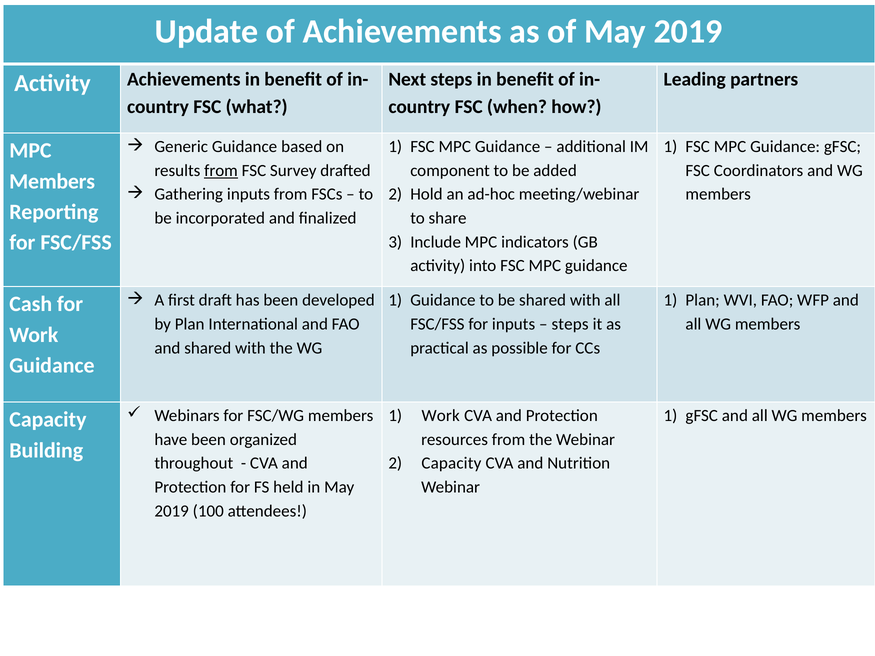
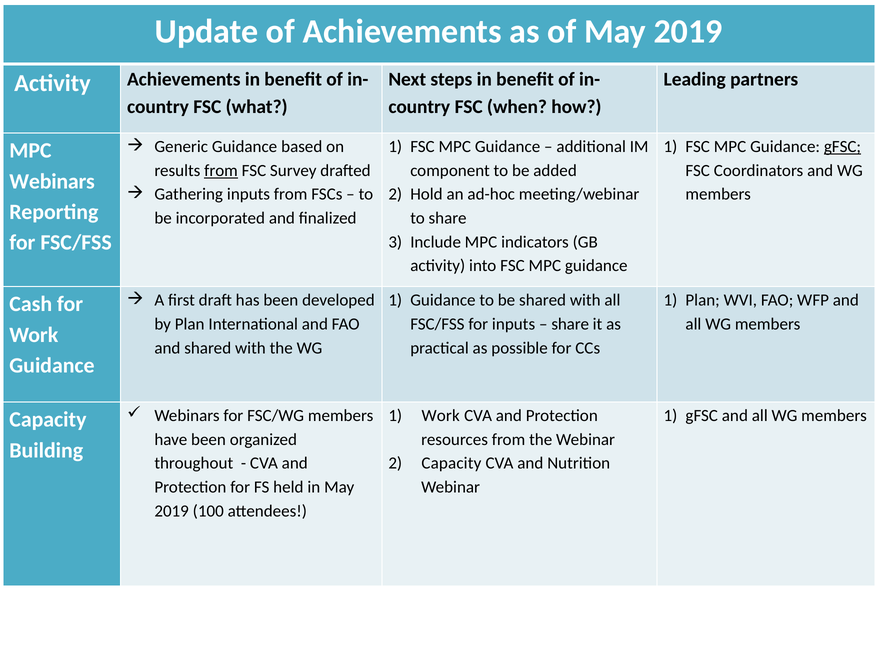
gFSC at (842, 147) underline: none -> present
Members at (52, 181): Members -> Webinars
steps at (570, 324): steps -> share
